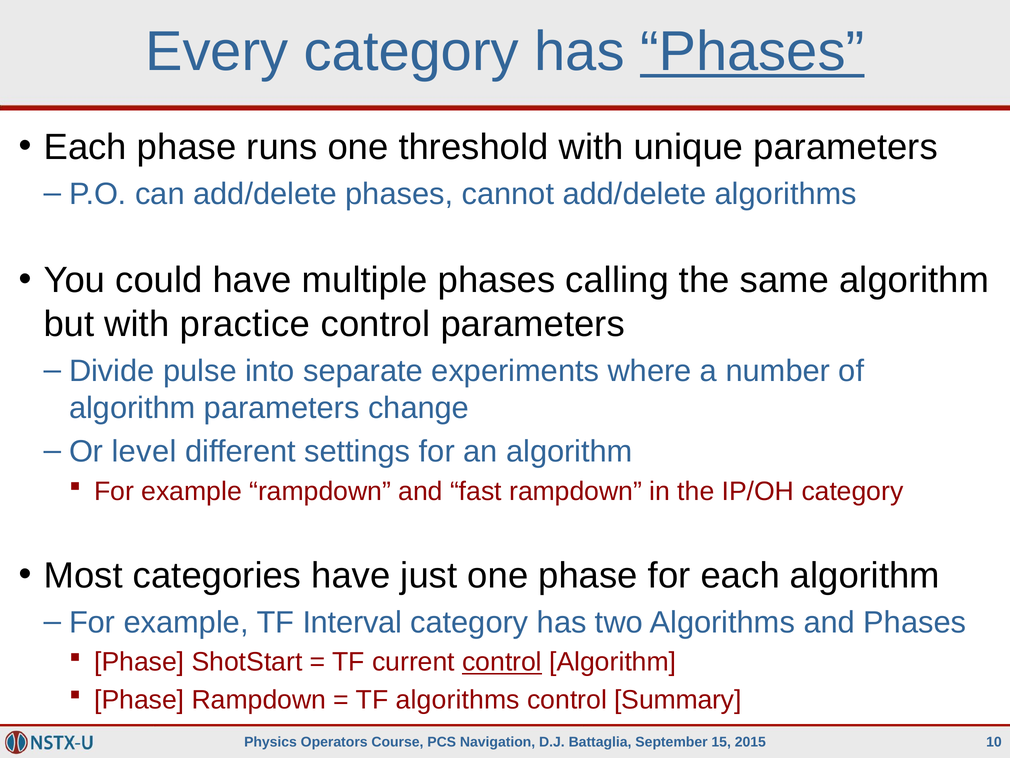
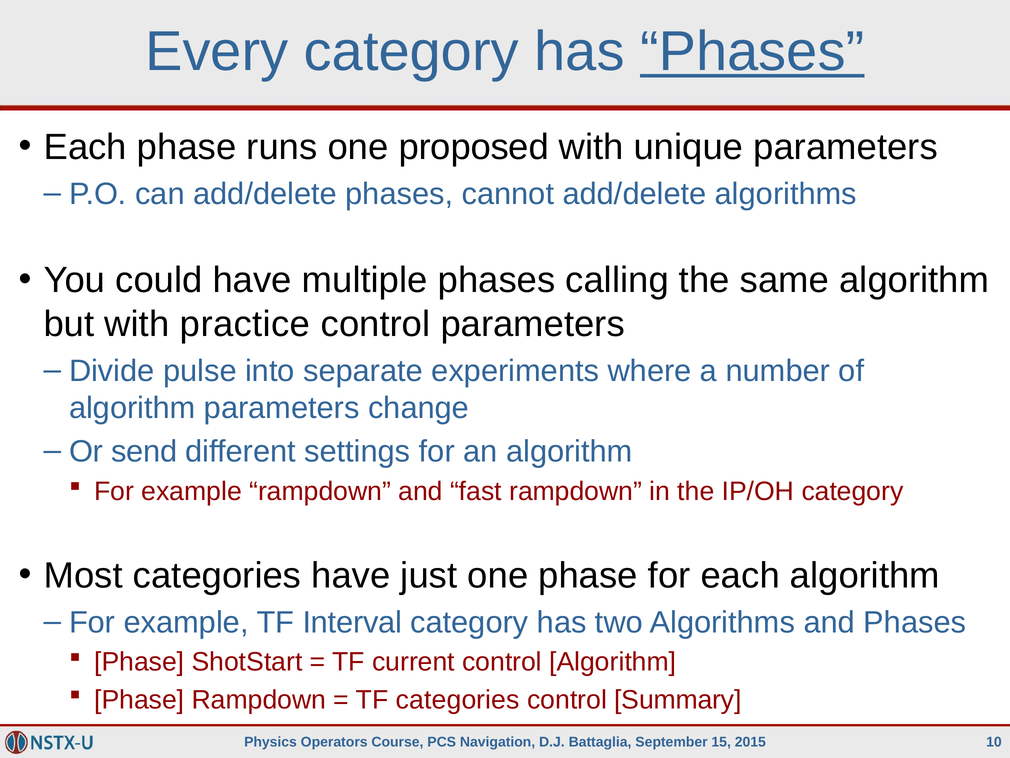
threshold: threshold -> proposed
level: level -> send
control at (502, 662) underline: present -> none
TF algorithms: algorithms -> categories
